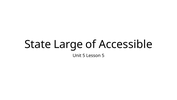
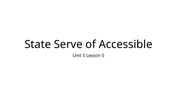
Large: Large -> Serve
